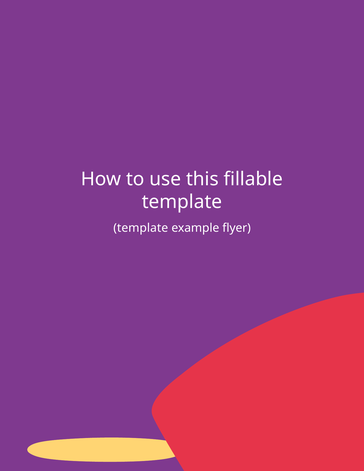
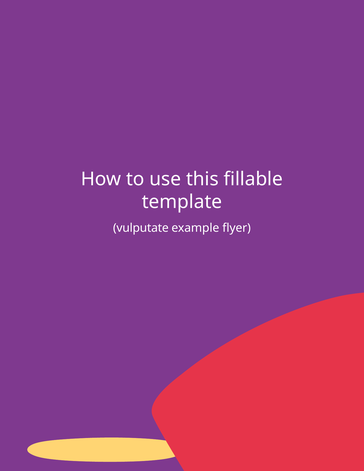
template at (141, 228): template -> vulputate
